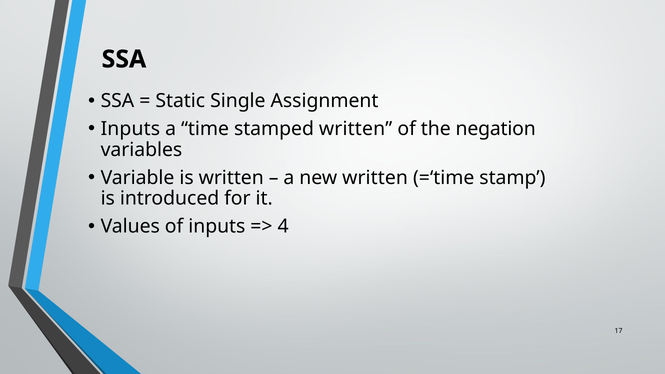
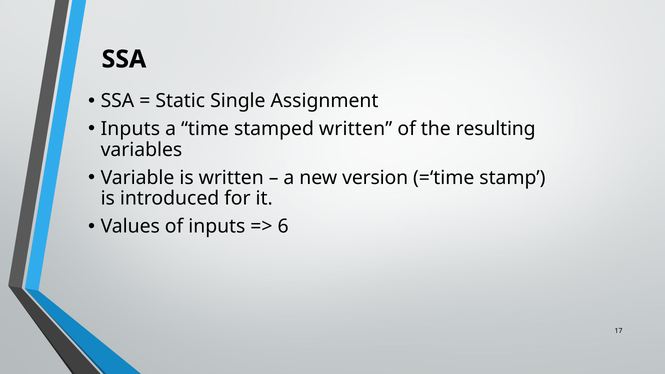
negation: negation -> resulting
new written: written -> version
4: 4 -> 6
